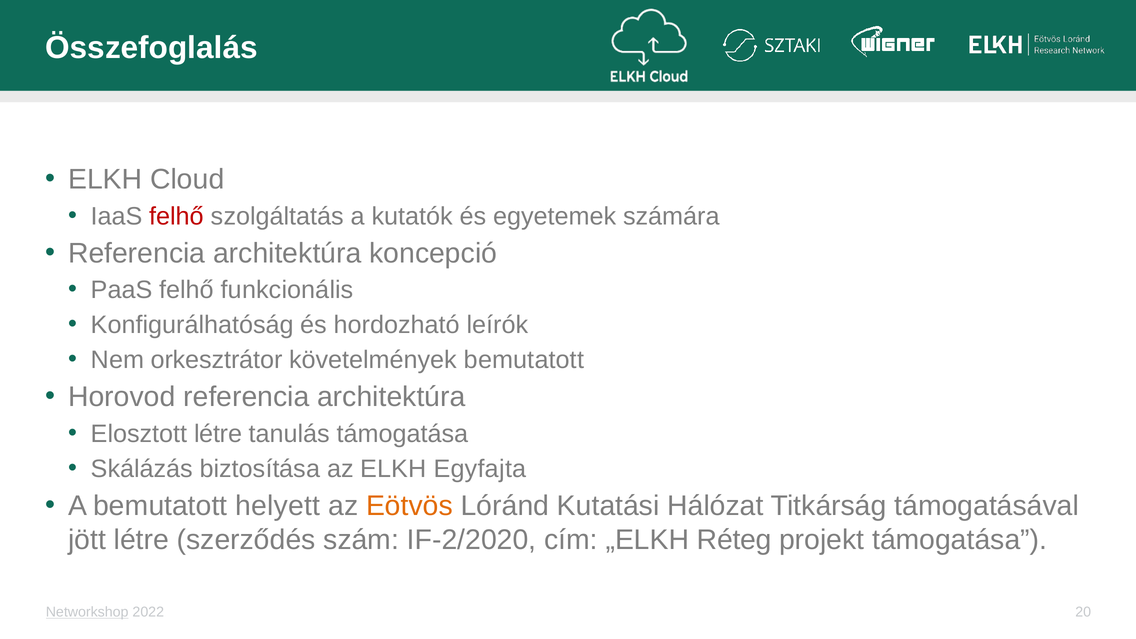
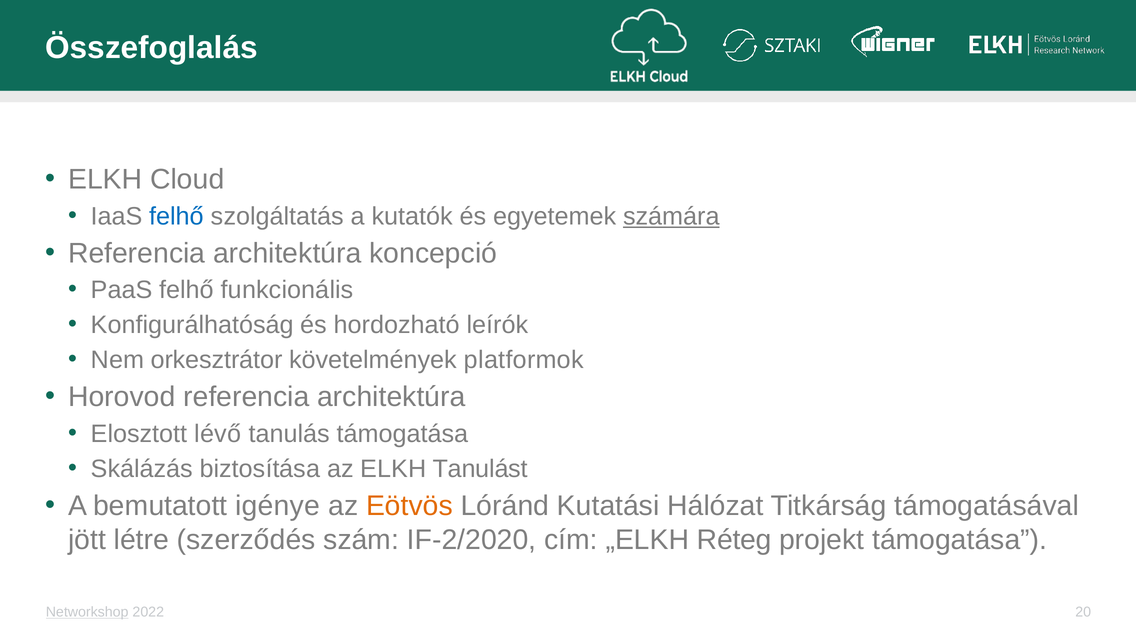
felhő at (177, 216) colour: red -> blue
számára underline: none -> present
követelmények bemutatott: bemutatott -> platformok
Elosztott létre: létre -> lévő
Egyfajta: Egyfajta -> Tanulást
helyett: helyett -> igénye
